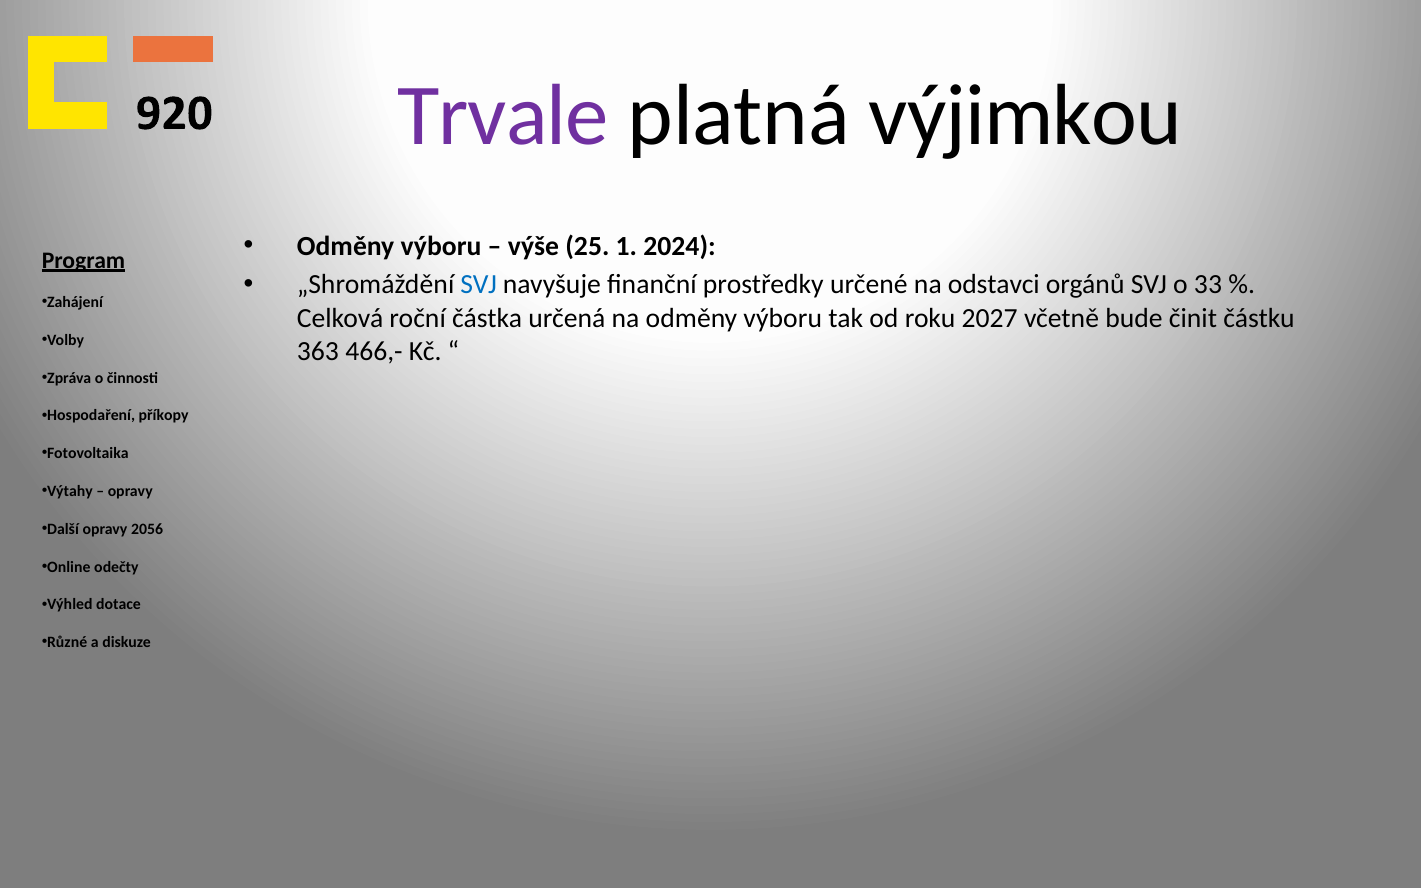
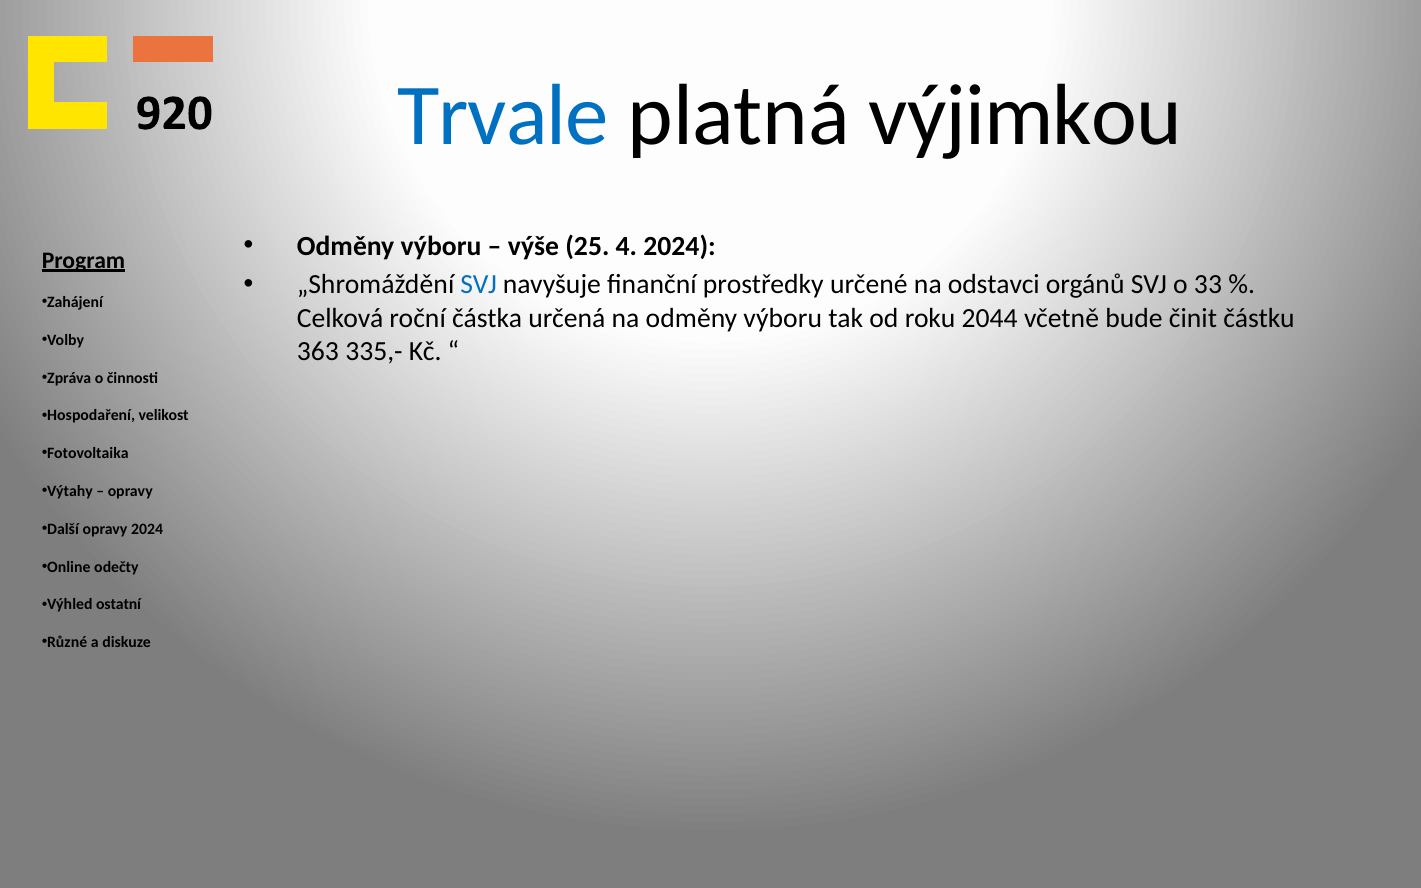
Trvale colour: purple -> blue
1: 1 -> 4
2027: 2027 -> 2044
466,-: 466,- -> 335,-
příkopy: příkopy -> velikost
opravy 2056: 2056 -> 2024
dotace: dotace -> ostatní
